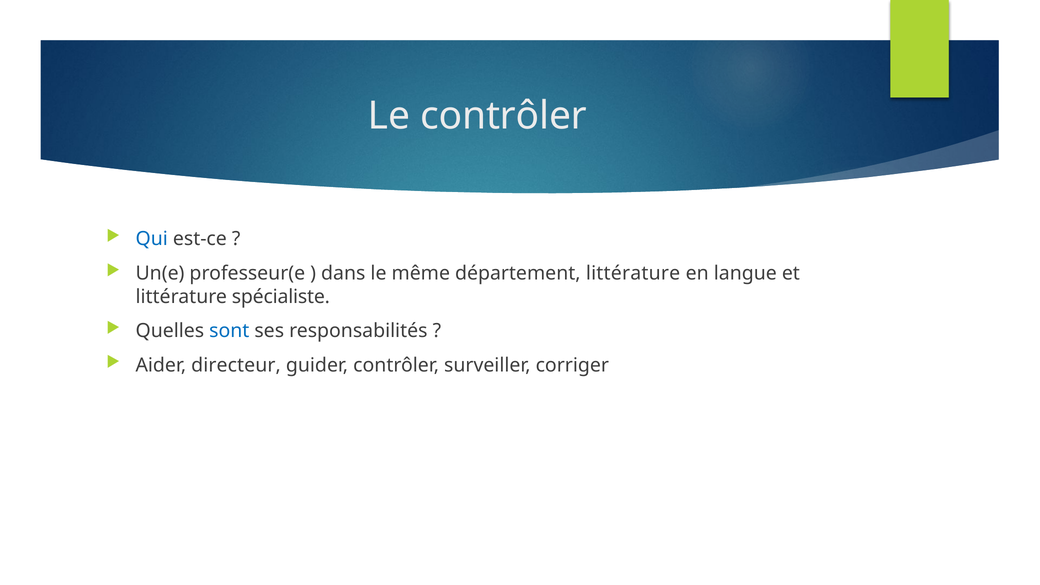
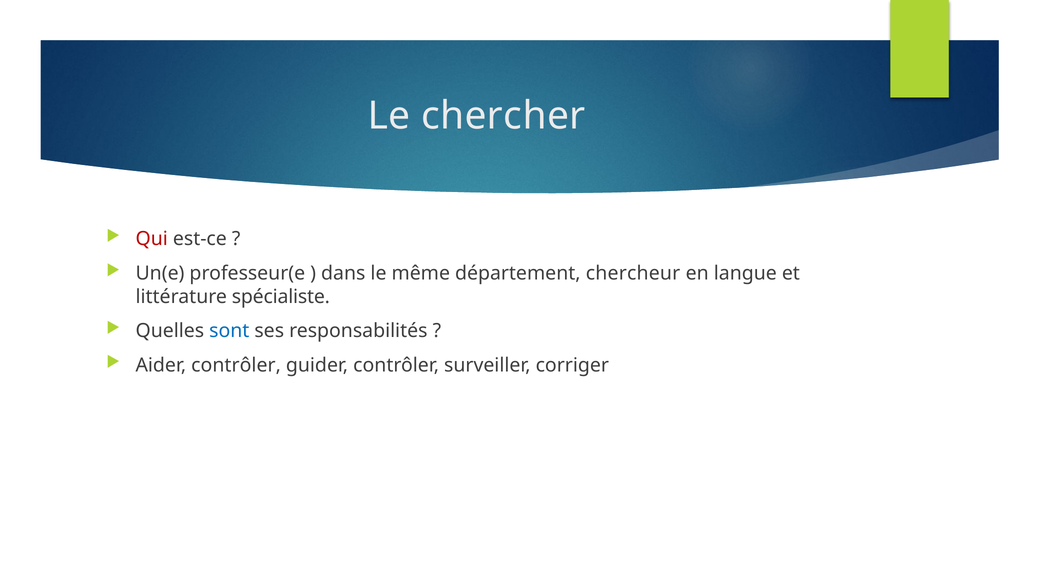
Le contrôler: contrôler -> chercher
Qui colour: blue -> red
département littérature: littérature -> chercheur
Aider directeur: directeur -> contrôler
